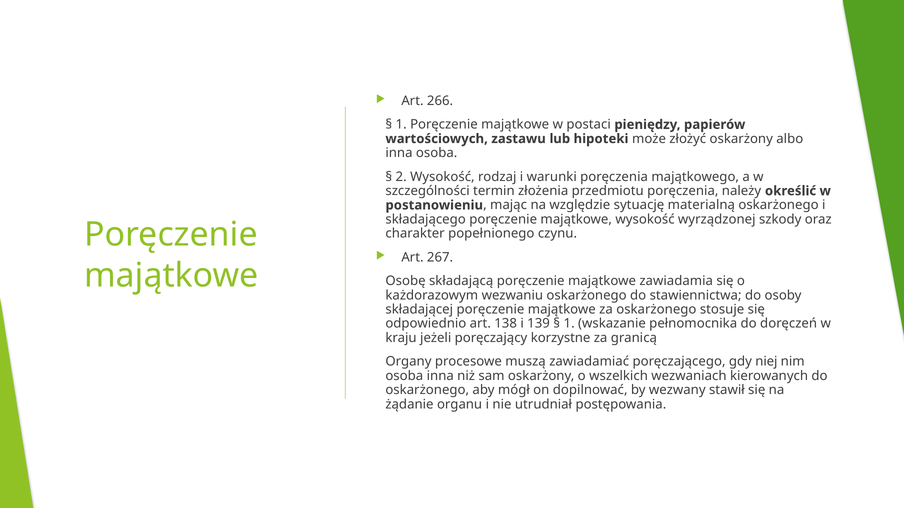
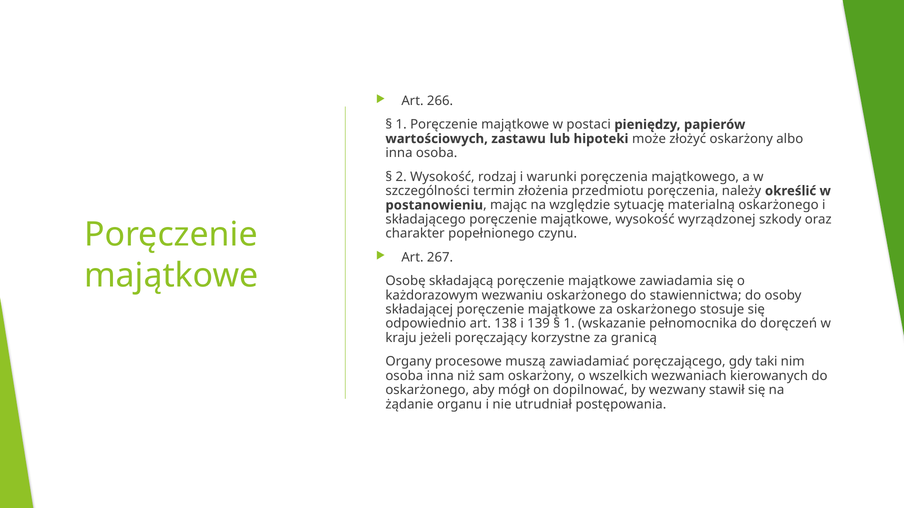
niej: niej -> taki
